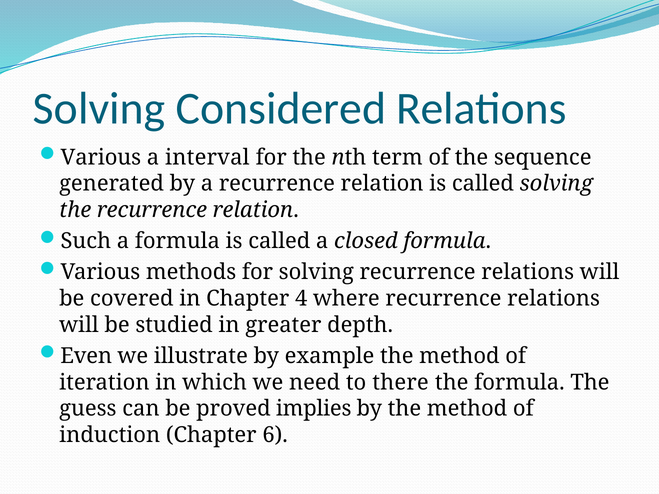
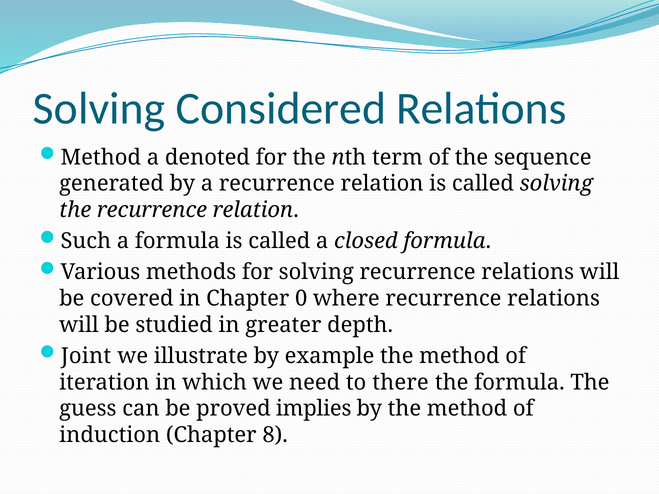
Various at (101, 157): Various -> Method
interval: interval -> denoted
4: 4 -> 0
Even: Even -> Joint
6: 6 -> 8
